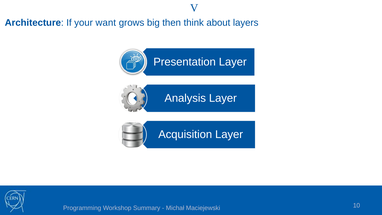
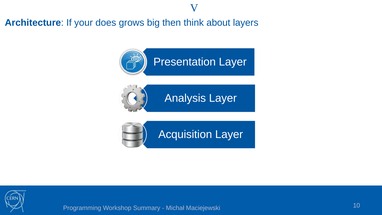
want: want -> does
